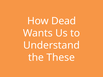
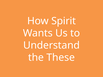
Dead: Dead -> Spirit
